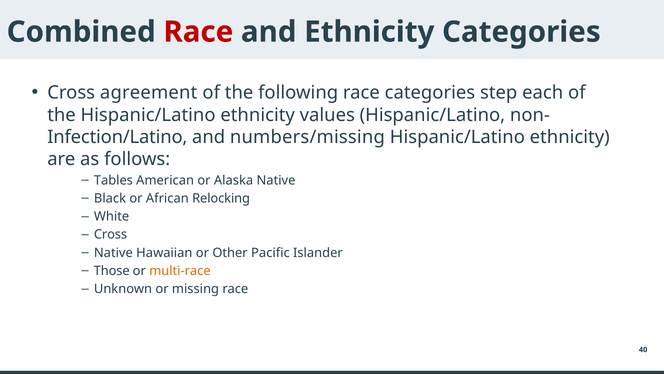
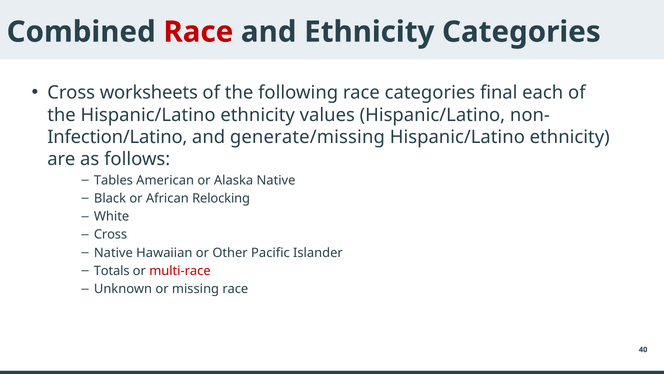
agreement: agreement -> worksheets
step: step -> final
numbers/missing: numbers/missing -> generate/missing
Those: Those -> Totals
multi-race colour: orange -> red
